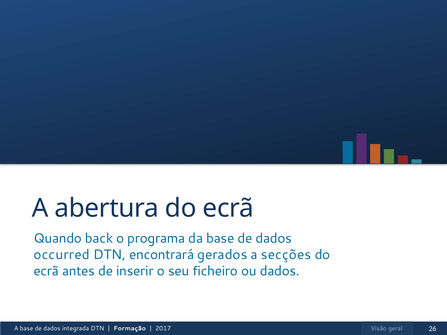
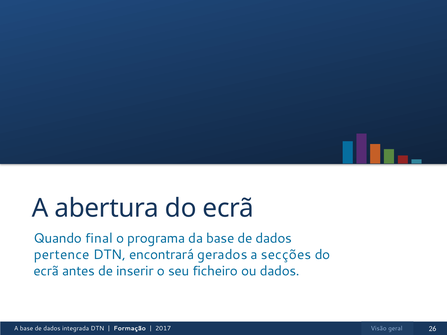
back: back -> final
occurred: occurred -> pertence
